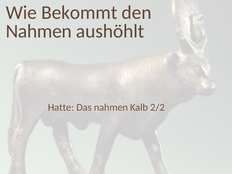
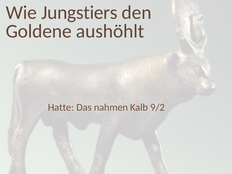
Bekommt: Bekommt -> Jungstiers
Nahmen at (39, 31): Nahmen -> Goldene
2/2: 2/2 -> 9/2
